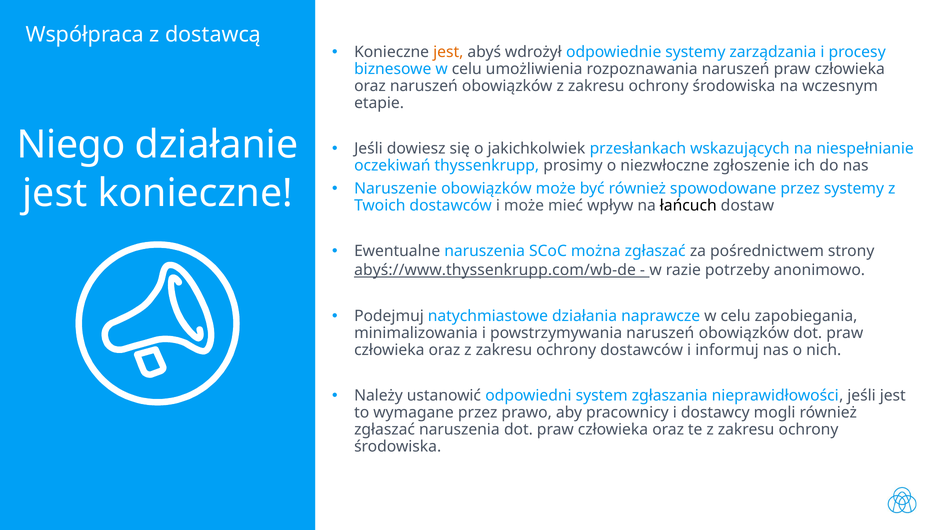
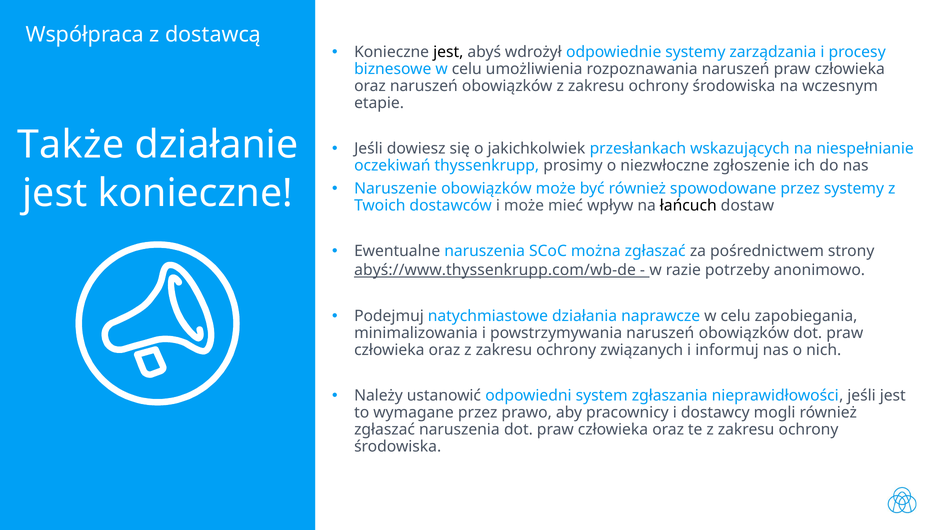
jest at (448, 52) colour: orange -> black
Niego: Niego -> Także
ochrony dostawców: dostawców -> związanych
